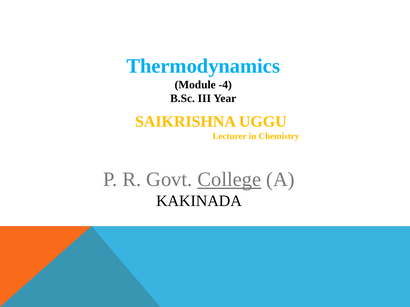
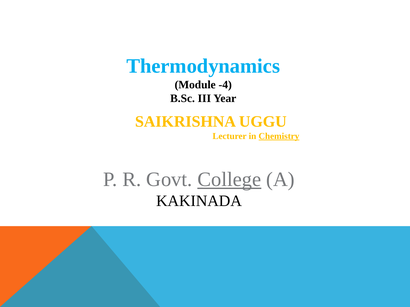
Chemistry underline: none -> present
